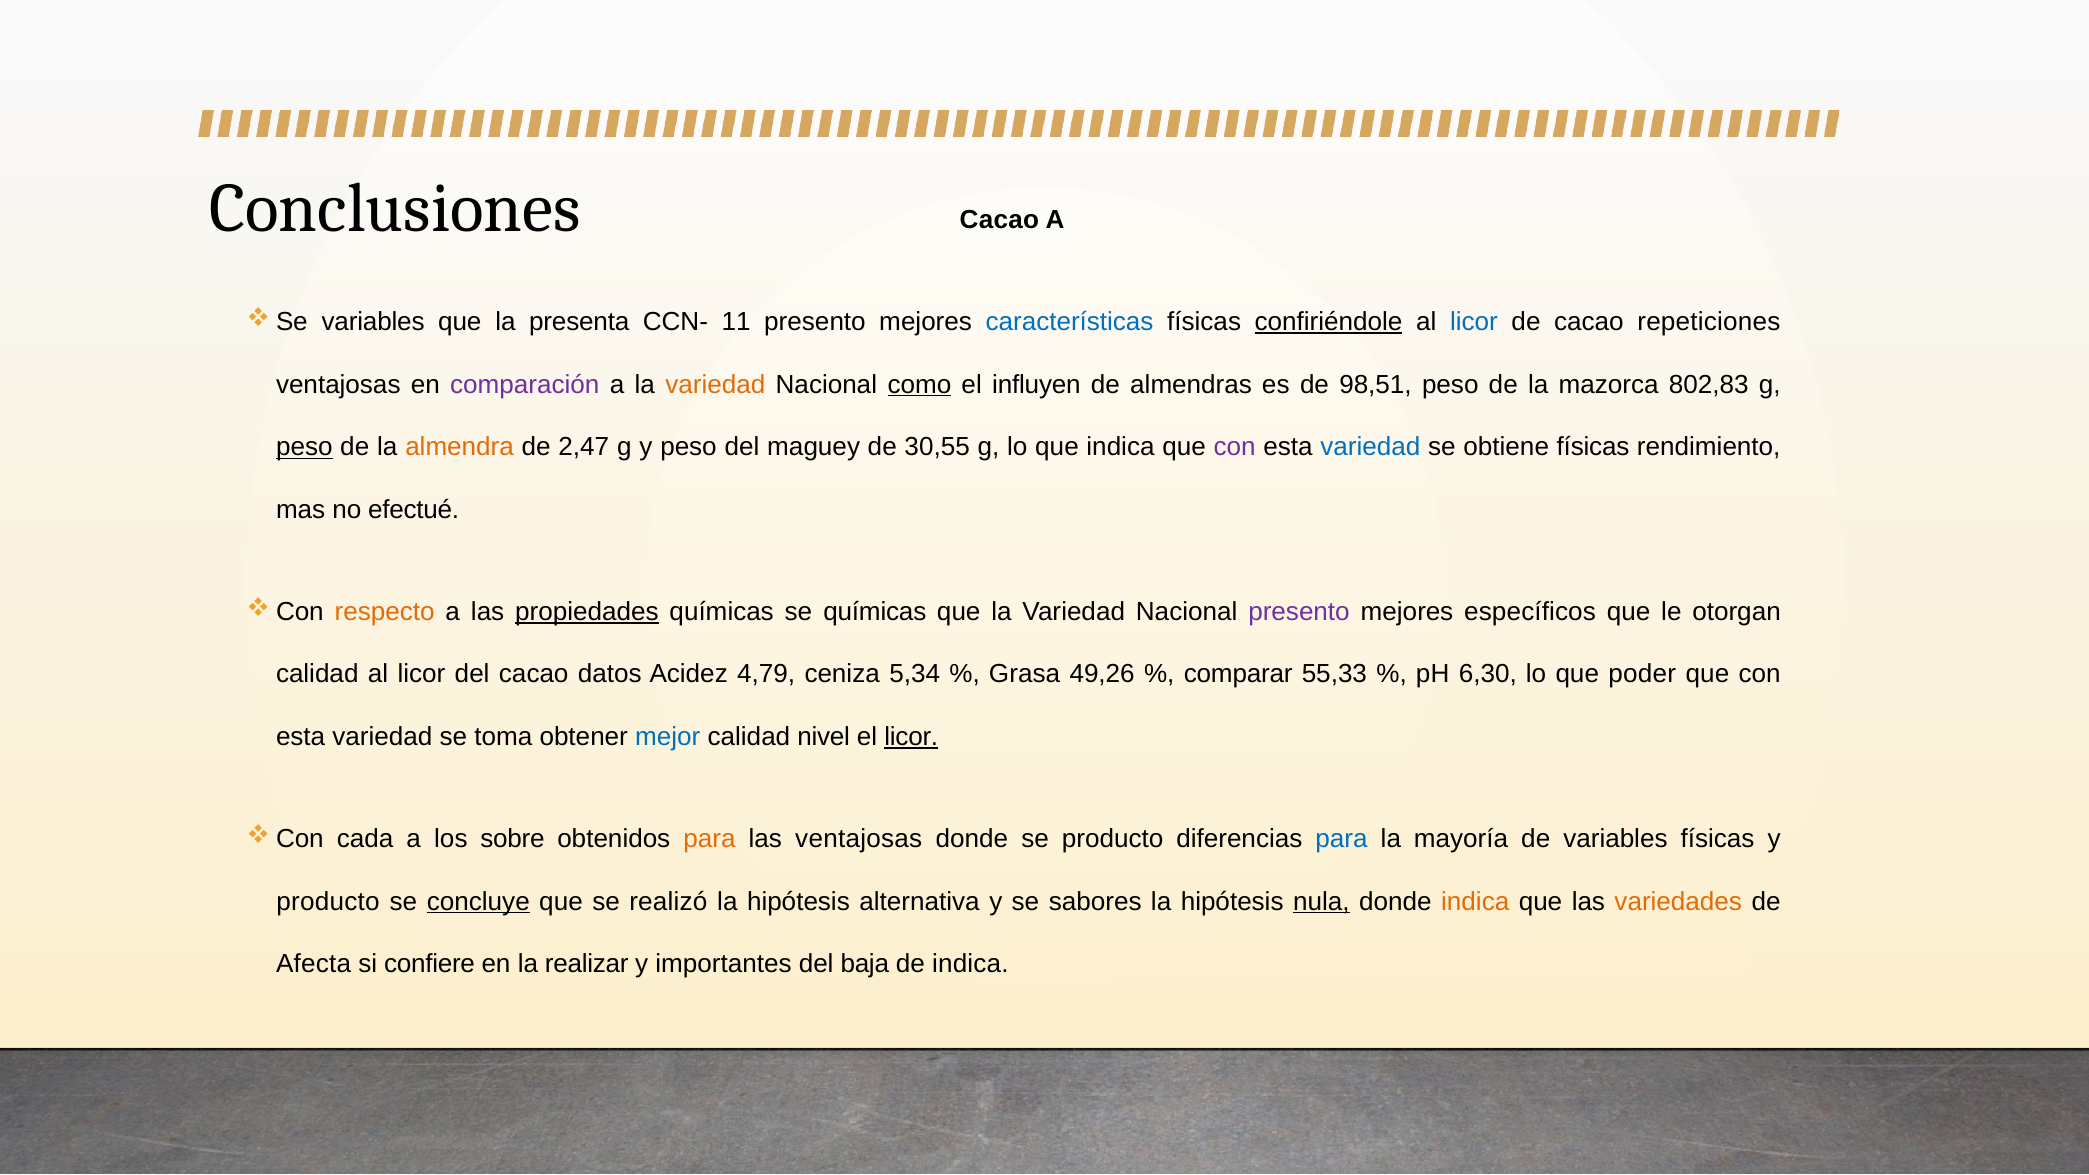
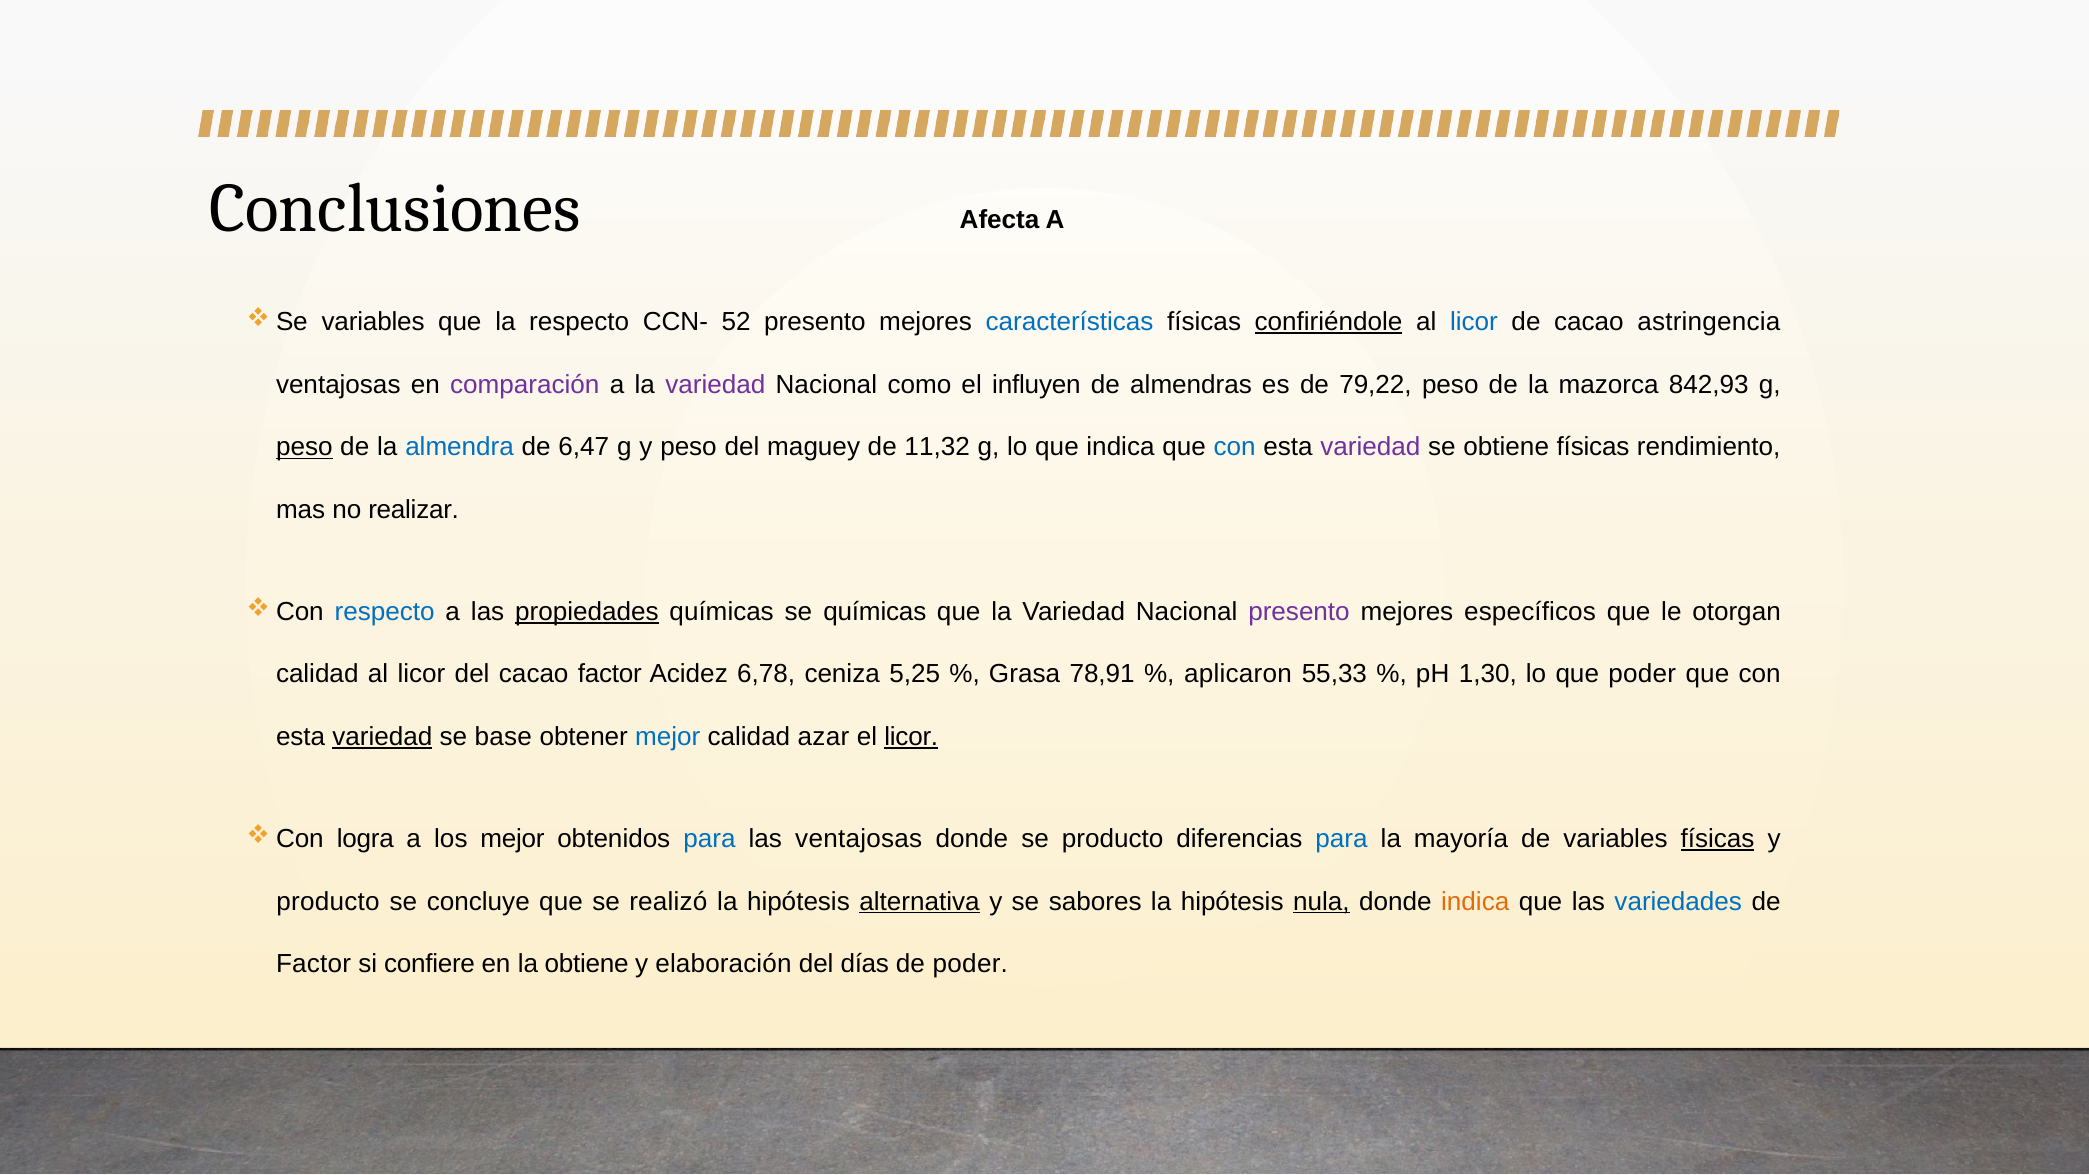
Conclusiones Cacao: Cacao -> Afecta
la presenta: presenta -> respecto
11: 11 -> 52
repeticiones: repeticiones -> astringencia
variedad at (715, 384) colour: orange -> purple
como underline: present -> none
98,51: 98,51 -> 79,22
802,83: 802,83 -> 842,93
almendra colour: orange -> blue
2,47: 2,47 -> 6,47
30,55: 30,55 -> 11,32
con at (1235, 447) colour: purple -> blue
variedad at (1370, 447) colour: blue -> purple
efectué: efectué -> realizar
respecto at (385, 612) colour: orange -> blue
cacao datos: datos -> factor
4,79: 4,79 -> 6,78
5,34: 5,34 -> 5,25
49,26: 49,26 -> 78,91
comparar: comparar -> aplicaron
6,30: 6,30 -> 1,30
variedad at (382, 737) underline: none -> present
toma: toma -> base
nivel: nivel -> azar
cada: cada -> logra
los sobre: sobre -> mejor
para at (709, 839) colour: orange -> blue
físicas at (1718, 839) underline: none -> present
concluye underline: present -> none
alternativa underline: none -> present
variedades colour: orange -> blue
Afecta at (314, 964): Afecta -> Factor
la realizar: realizar -> obtiene
importantes: importantes -> elaboración
baja: baja -> días
de indica: indica -> poder
